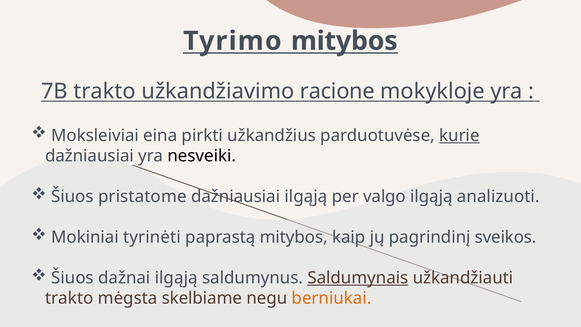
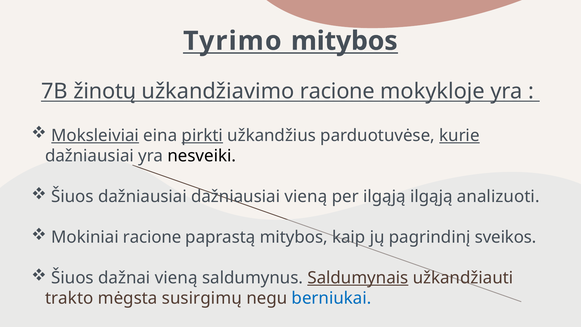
7B trakto: trakto -> žinotų
Moksleiviai underline: none -> present
pirkti underline: none -> present
Šiuos pristatome: pristatome -> dažniausiai
dažniausiai ilgąją: ilgąją -> vieną
per valgo: valgo -> ilgąją
Mokiniai tyrinėti: tyrinėti -> racione
dažnai ilgąją: ilgąją -> vieną
skelbiame: skelbiame -> susirgimų
berniukai colour: orange -> blue
